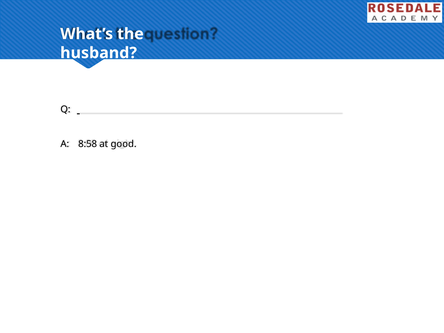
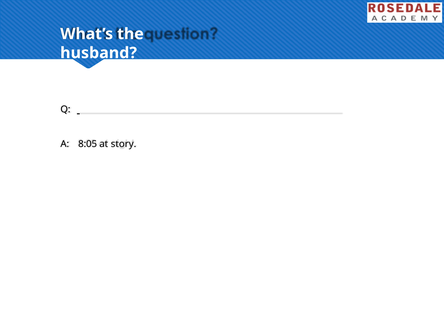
8:58: 8:58 -> 8:05
good: good -> story
